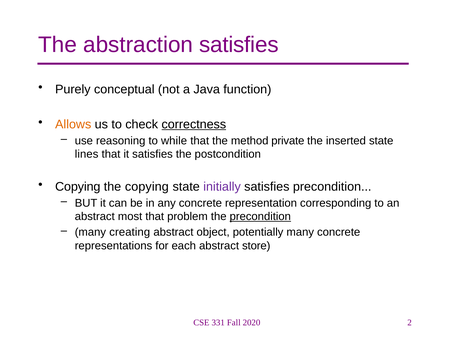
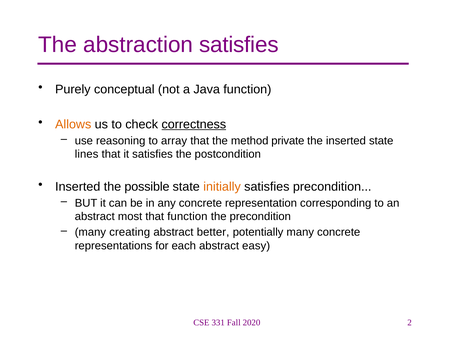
while: while -> array
Copying at (78, 187): Copying -> Inserted
the copying: copying -> possible
initially colour: purple -> orange
that problem: problem -> function
precondition at (260, 217) underline: present -> none
object: object -> better
store: store -> easy
